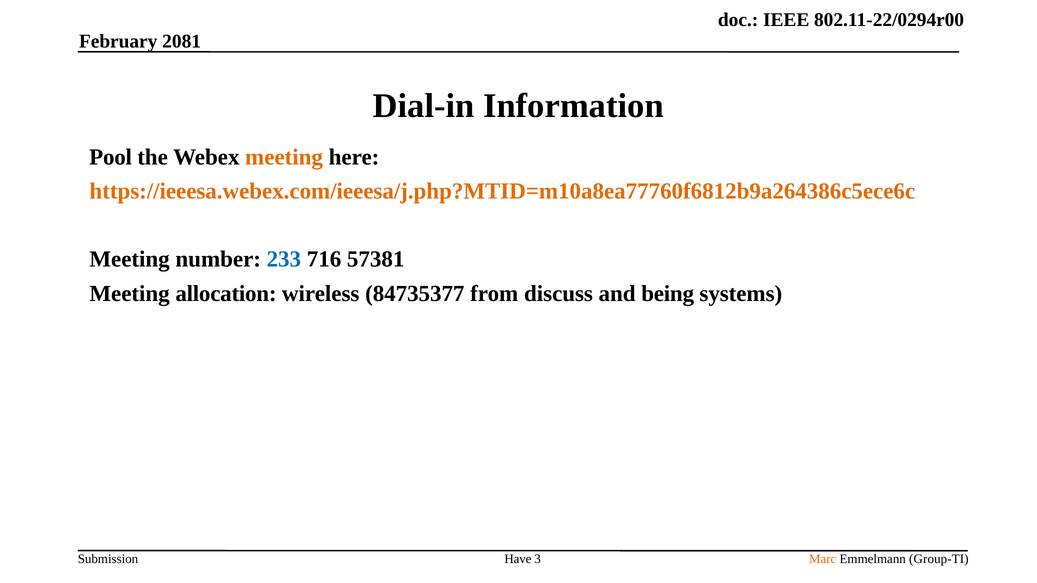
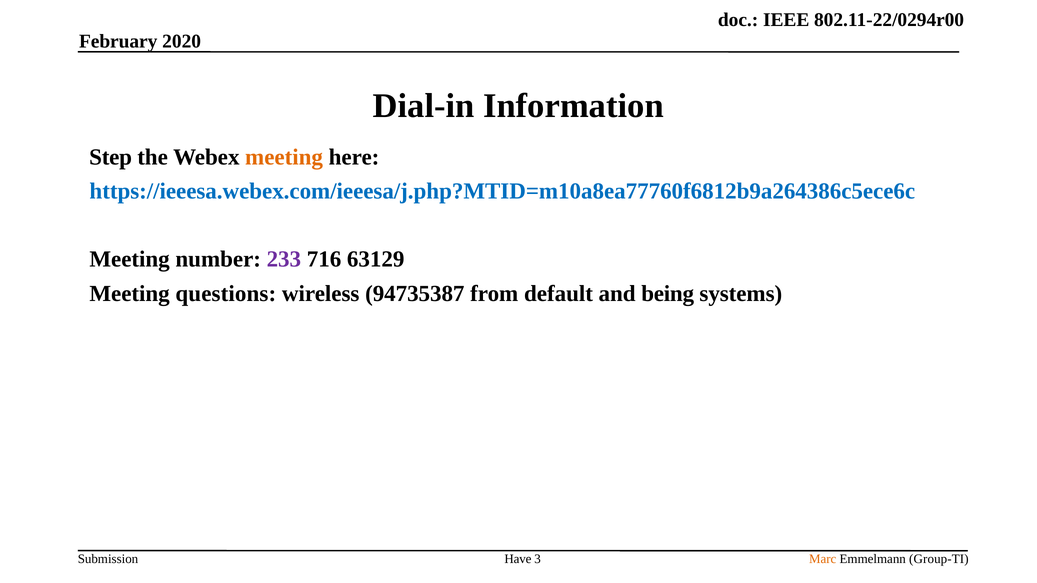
2081: 2081 -> 2020
Pool: Pool -> Step
https://ieeesa.webex.com/ieeesa/j.php?MTID=m10a8ea77760f6812b9a264386c5ece6c colour: orange -> blue
233 colour: blue -> purple
57381: 57381 -> 63129
allocation: allocation -> questions
84735377: 84735377 -> 94735387
discuss: discuss -> default
